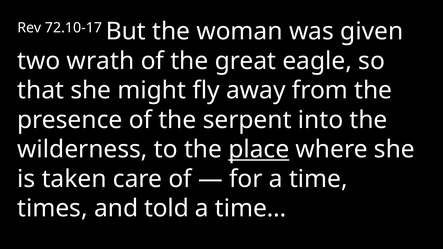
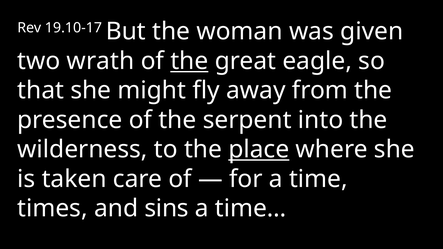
72.10-17: 72.10-17 -> 19.10-17
the at (189, 61) underline: none -> present
told: told -> sins
